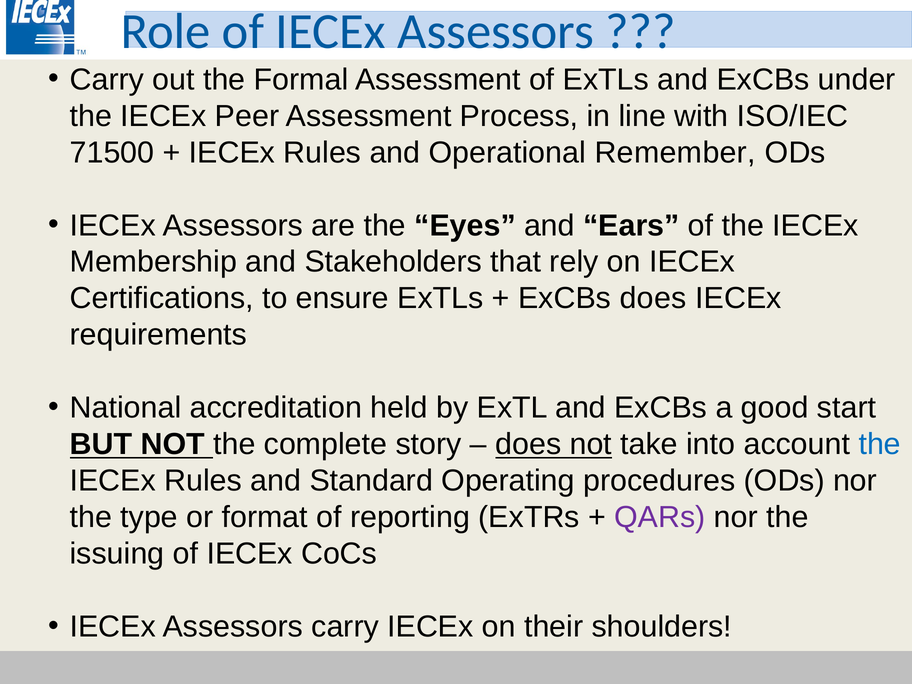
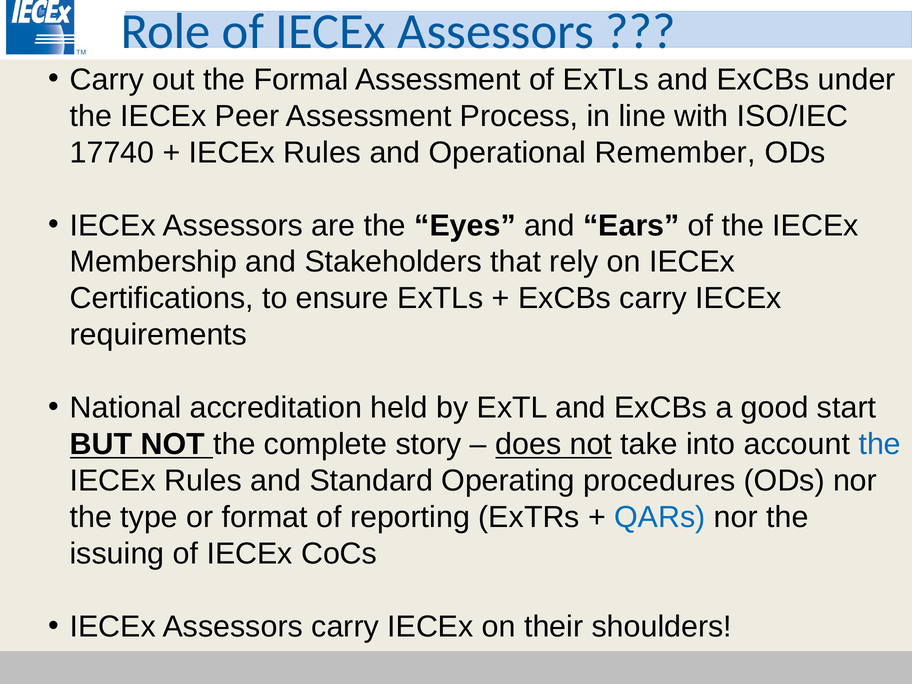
71500: 71500 -> 17740
ExCBs does: does -> carry
QARs colour: purple -> blue
